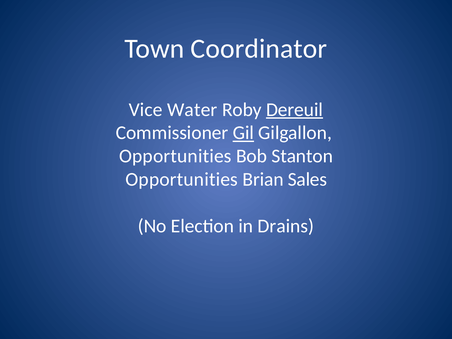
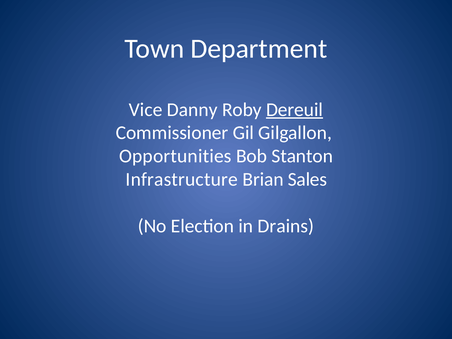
Coordinator: Coordinator -> Department
Water: Water -> Danny
Gil underline: present -> none
Opportunities at (182, 180): Opportunities -> Infrastructure
